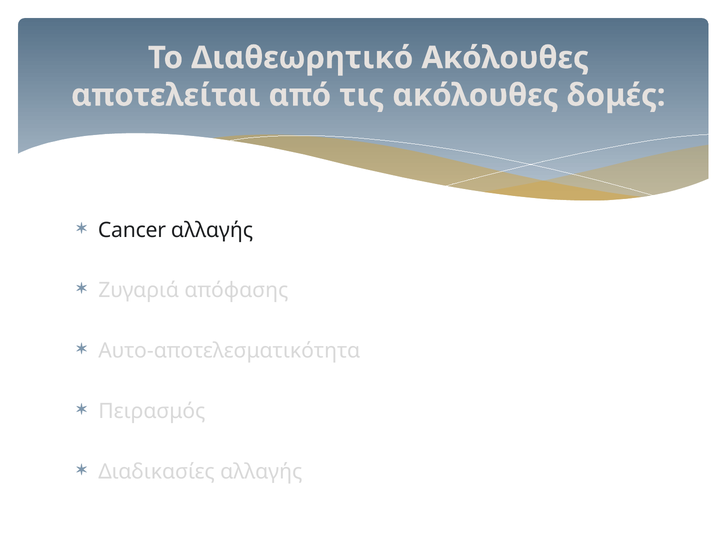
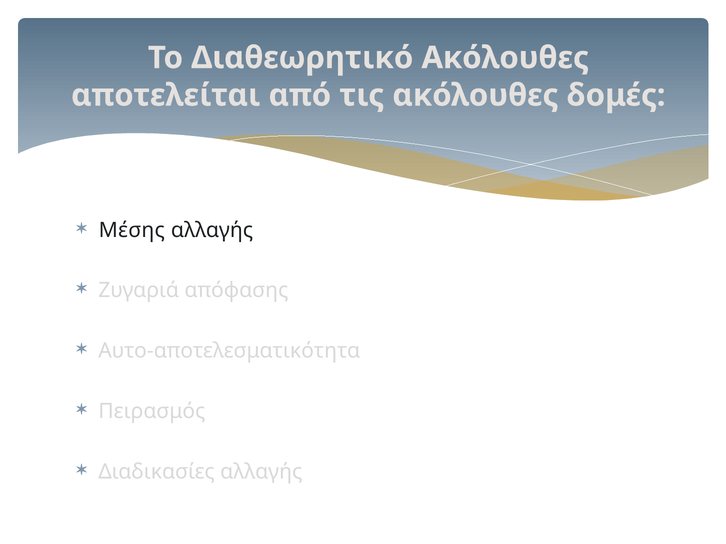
Cancer: Cancer -> Μέσης
